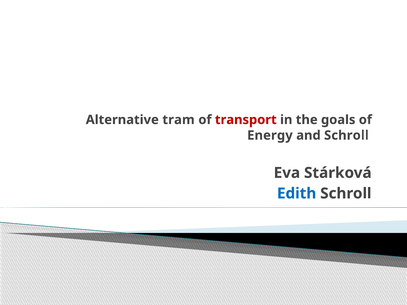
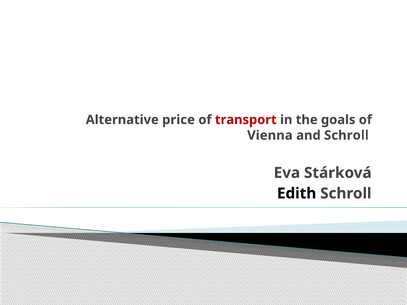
tram: tram -> price
Energy: Energy -> Vienna
Edith colour: blue -> black
